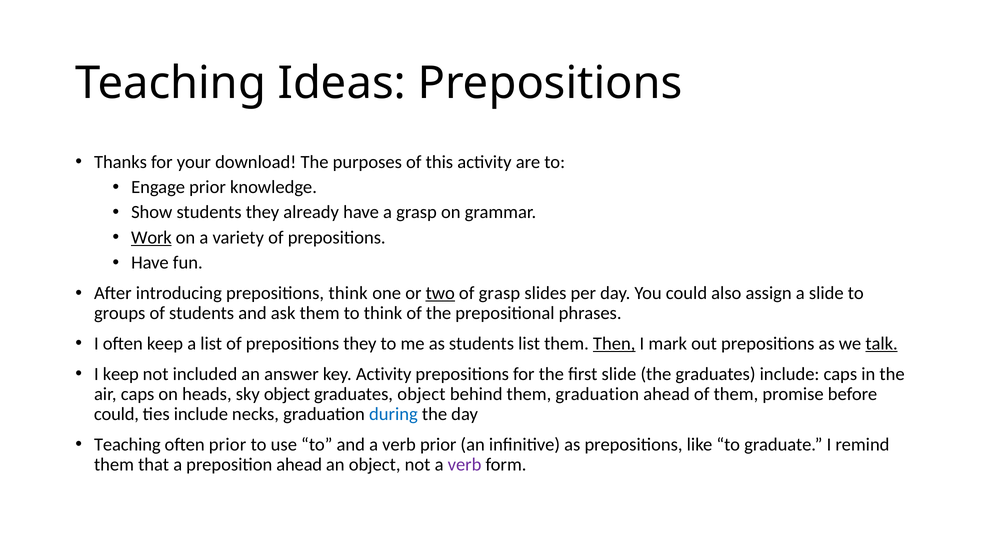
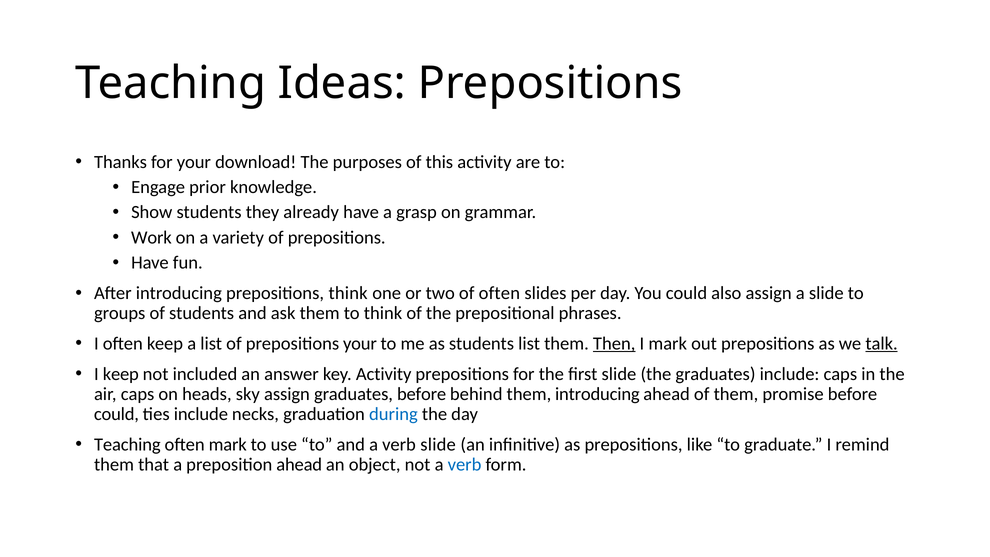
Work underline: present -> none
two underline: present -> none
of grasp: grasp -> often
prepositions they: they -> your
sky object: object -> assign
graduates object: object -> before
them graduation: graduation -> introducing
often prior: prior -> mark
verb prior: prior -> slide
verb at (465, 464) colour: purple -> blue
